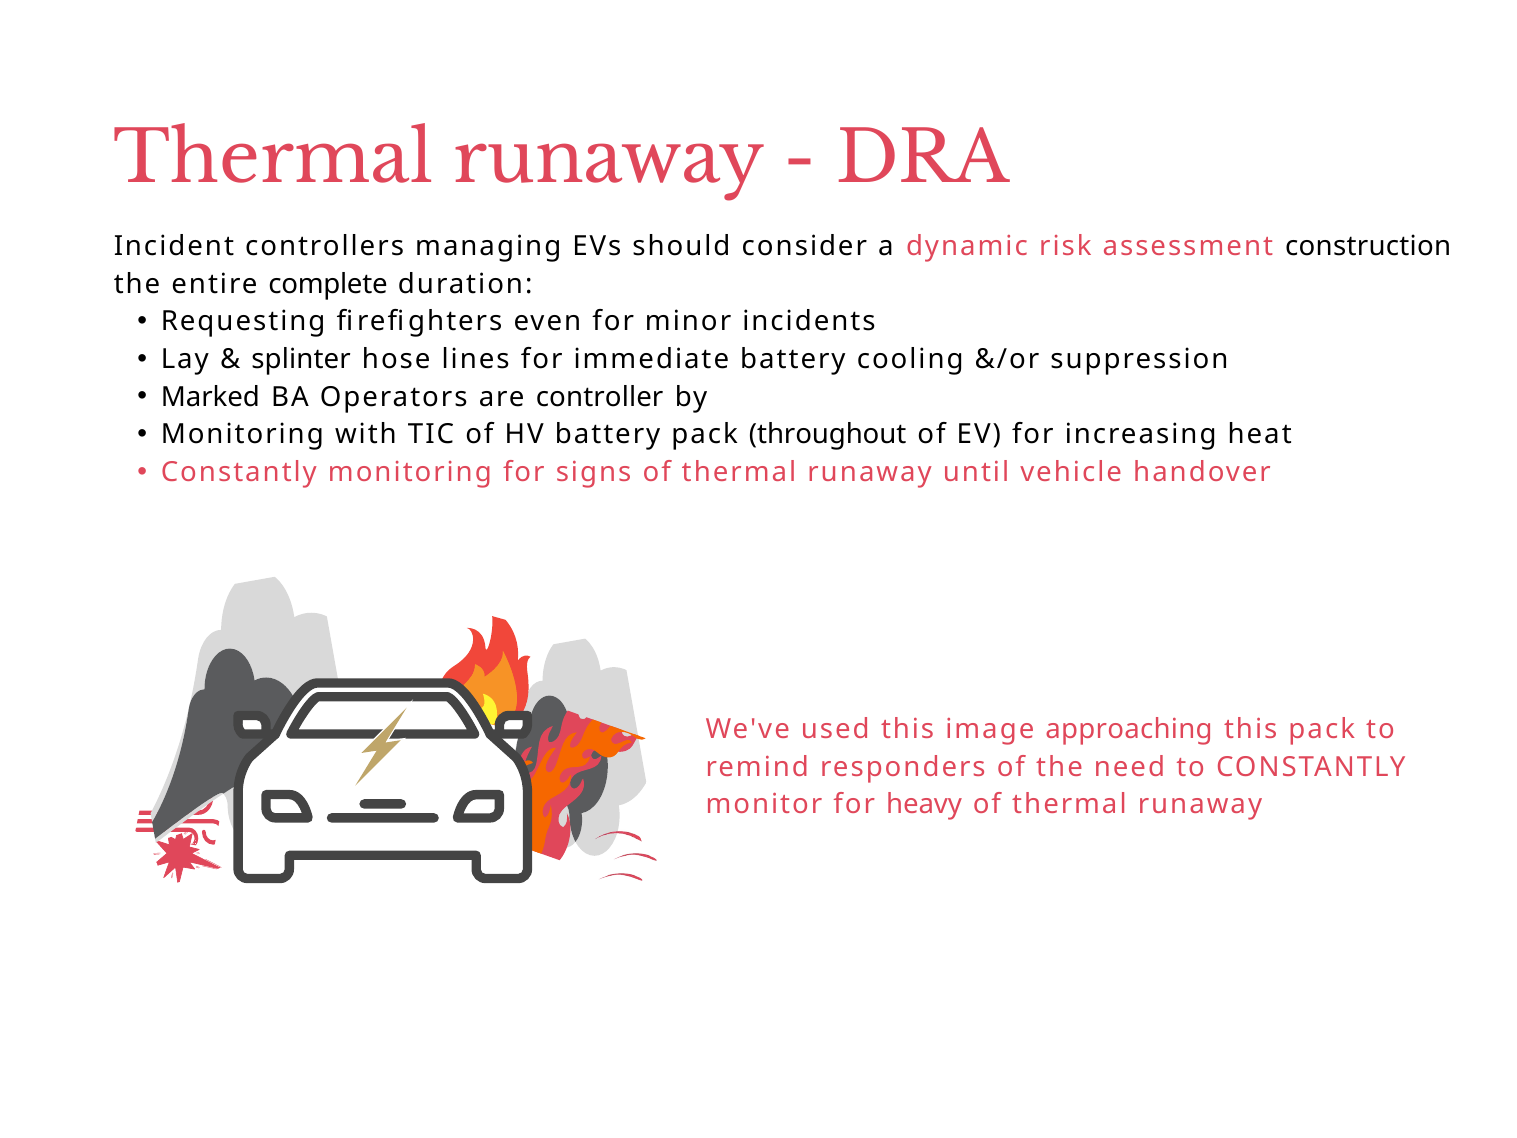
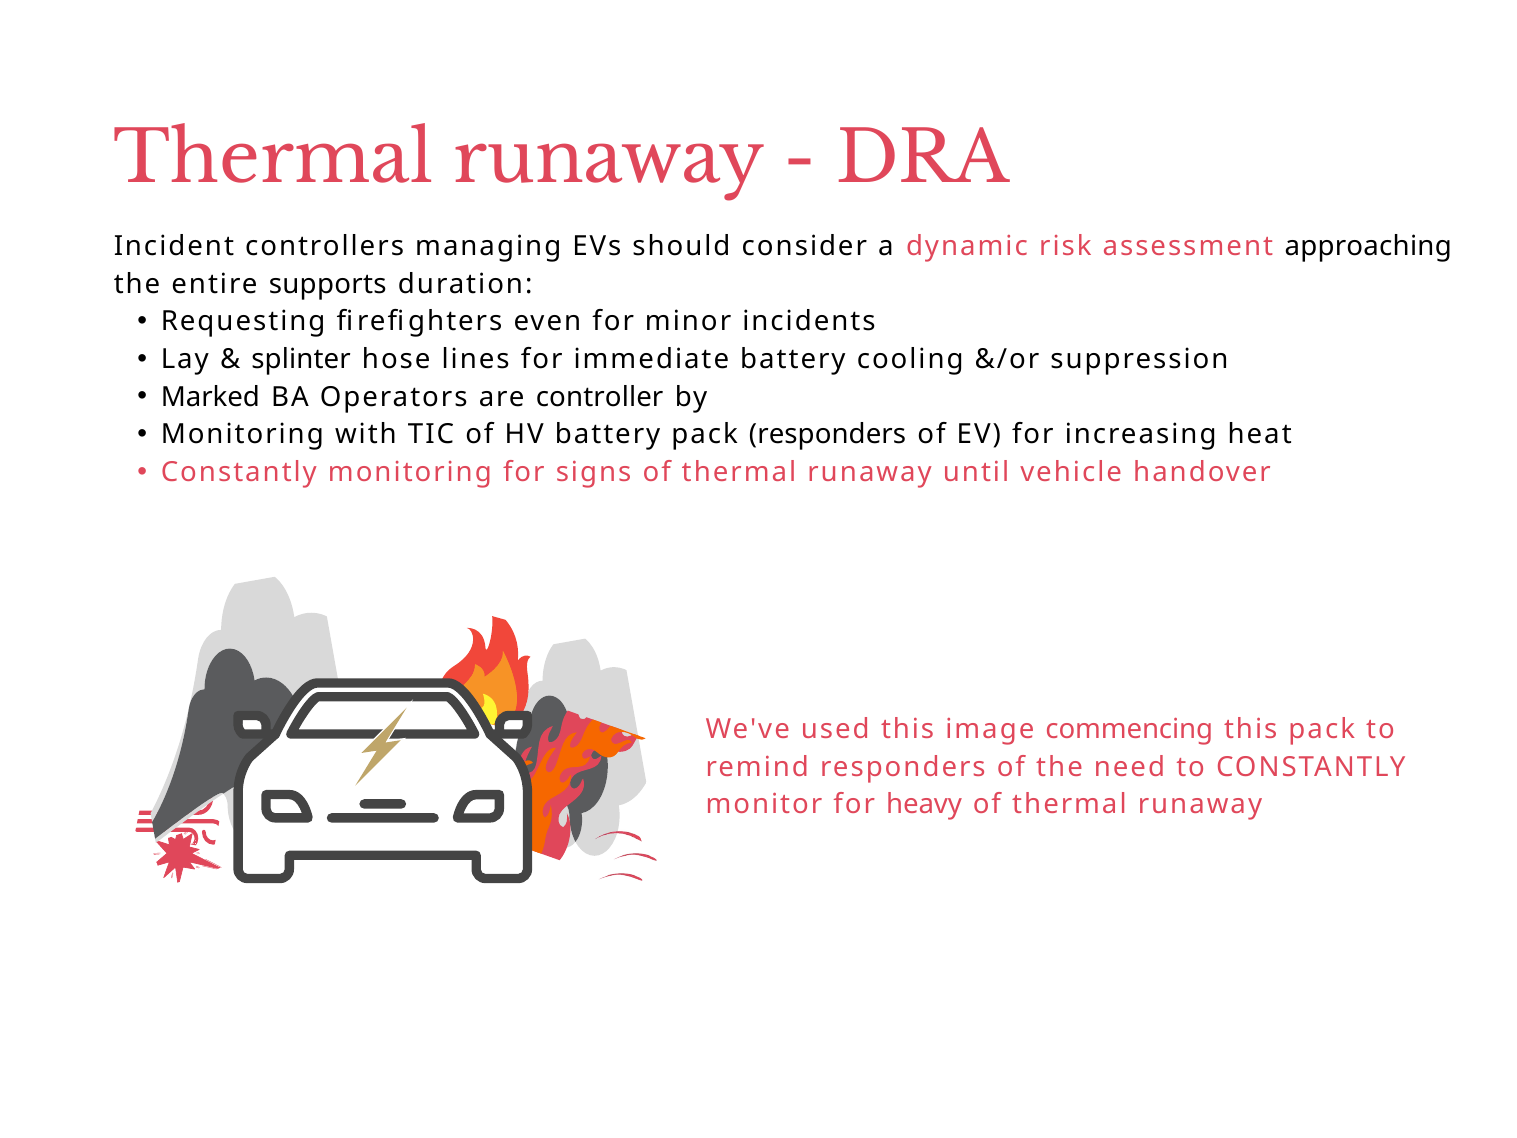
construction: construction -> approaching
complete: complete -> supports
pack throughout: throughout -> responders
approaching: approaching -> commencing
